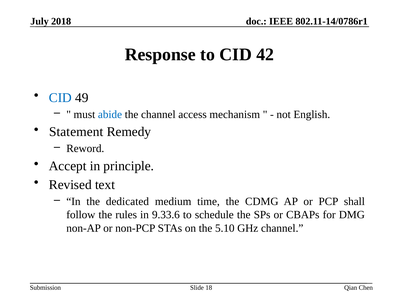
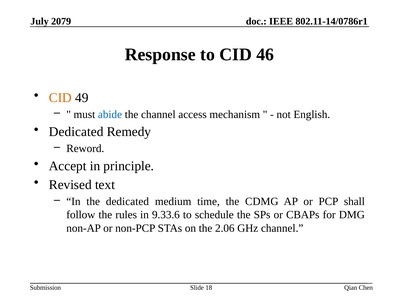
2018: 2018 -> 2079
42: 42 -> 46
CID at (60, 97) colour: blue -> orange
Statement at (76, 132): Statement -> Dedicated
5.10: 5.10 -> 2.06
